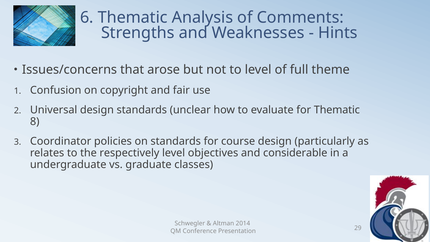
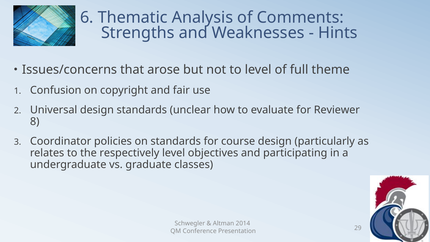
for Thematic: Thematic -> Reviewer
considerable: considerable -> participating
